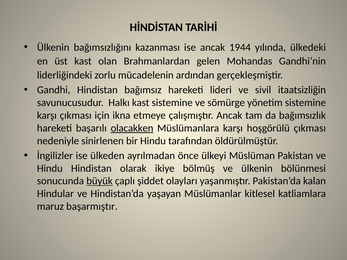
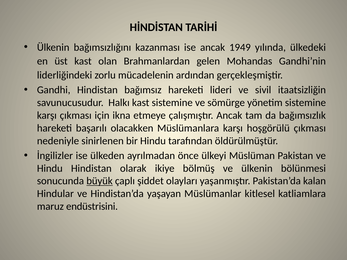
1944: 1944 -> 1949
olacakken underline: present -> none
başarmıştır: başarmıştır -> endüstrisini
